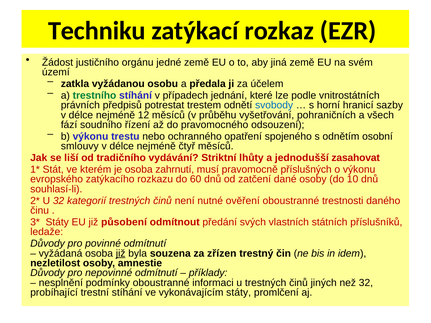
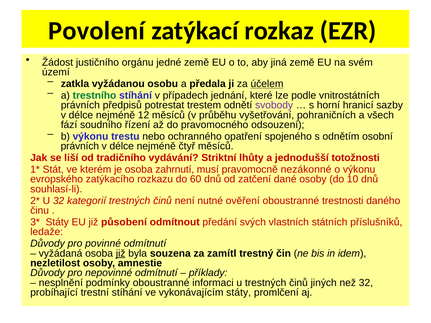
Techniku: Techniku -> Povolení
účelem underline: none -> present
svobody colour: blue -> purple
smlouvy at (80, 146): smlouvy -> právních
zasahovat: zasahovat -> totožnosti
příslušných: příslušných -> nezákonné
zřízen: zřízen -> zamítl
